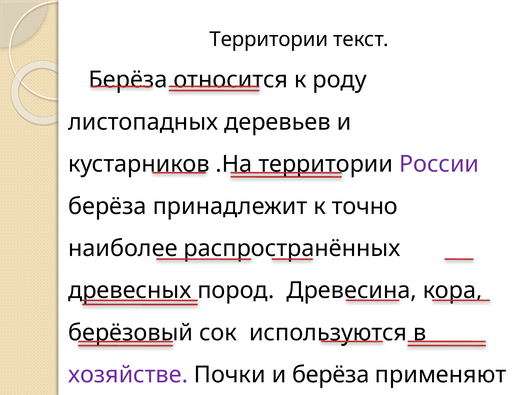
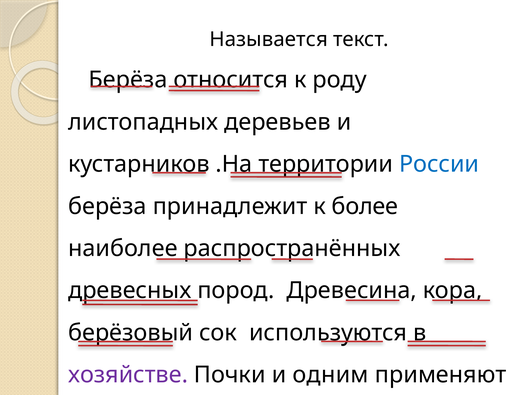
Территории at (269, 39): Территории -> Называется
России at (439, 164) colour: purple -> blue
точно: точно -> более
и берёза: берёза -> одним
